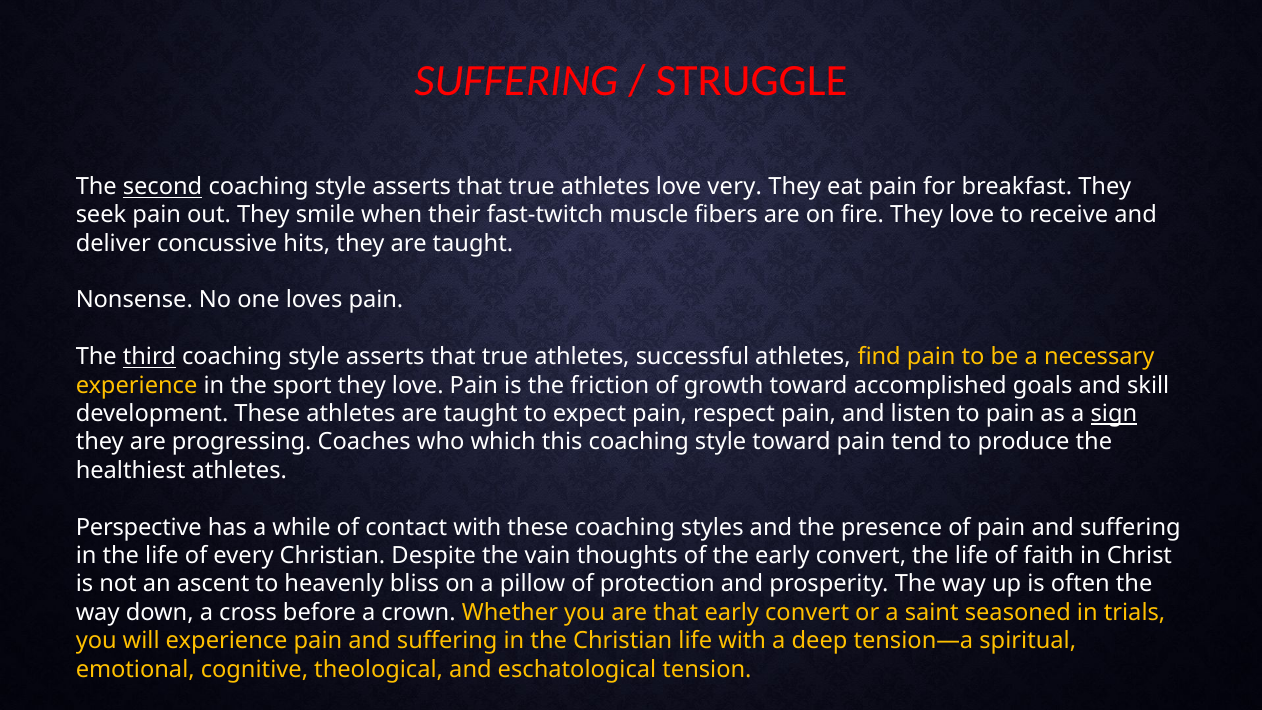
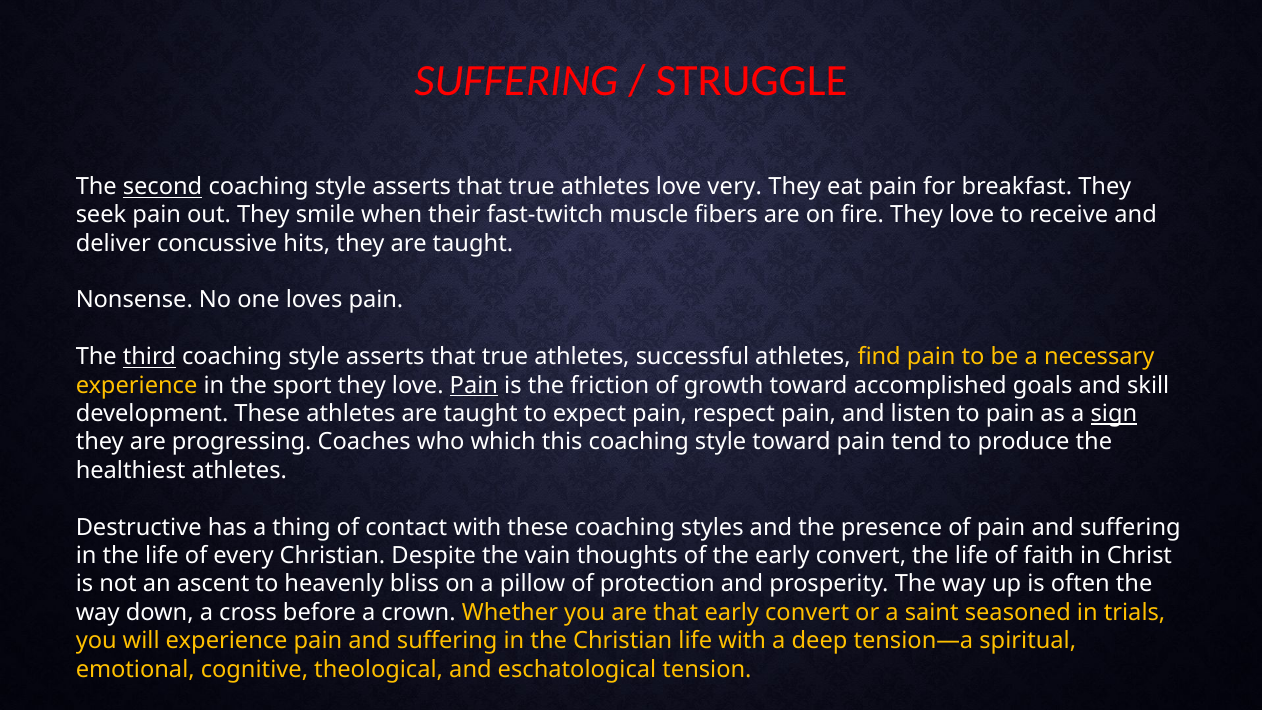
Pain at (474, 385) underline: none -> present
Perspective: Perspective -> Destructive
while: while -> thing
